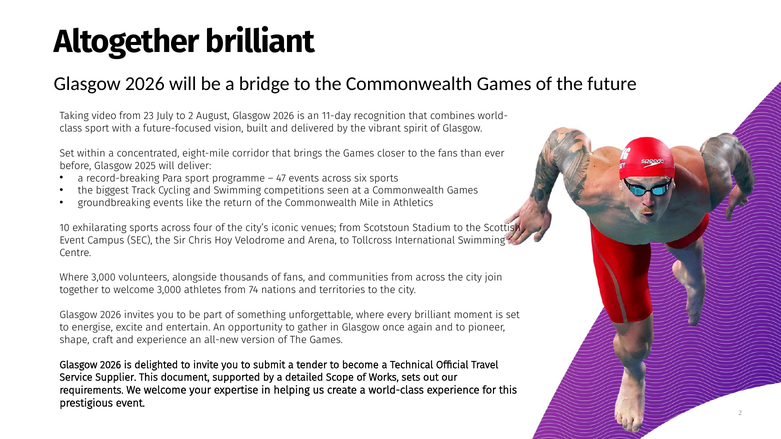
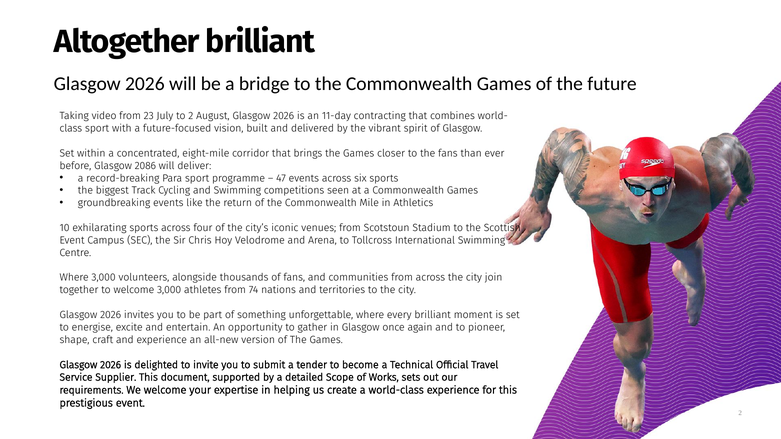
recognition: recognition -> contracting
2025: 2025 -> 2086
